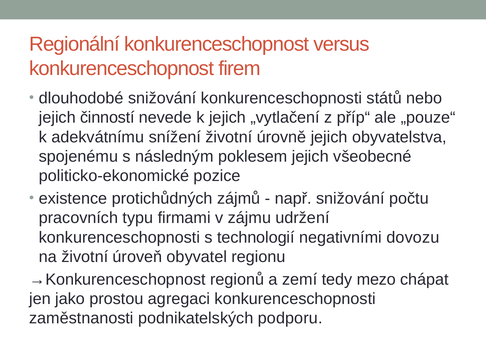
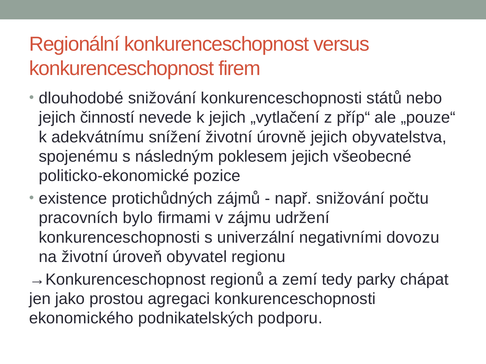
typu: typu -> bylo
technologií: technologií -> univerzální
mezo: mezo -> parky
zaměstnanosti: zaměstnanosti -> ekonomického
